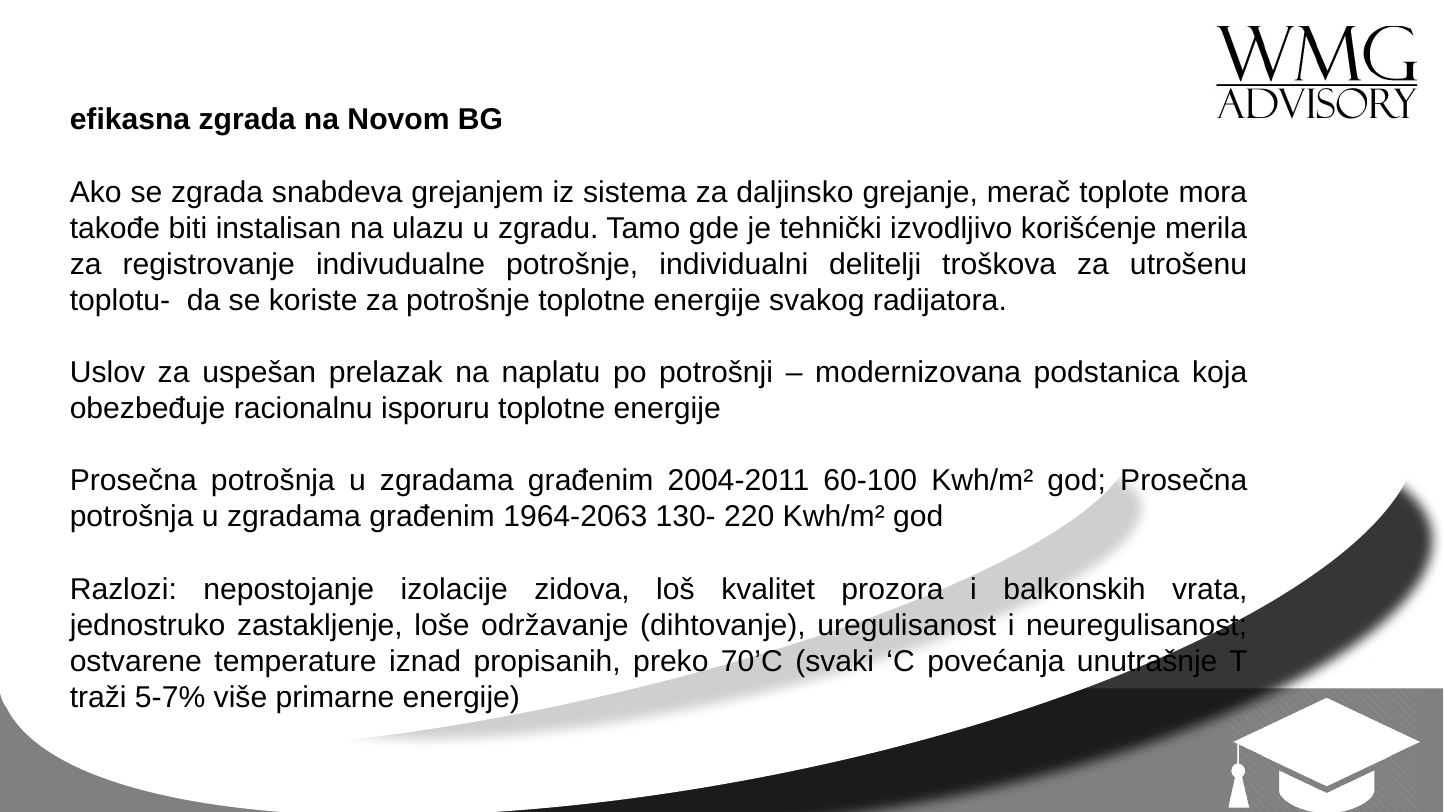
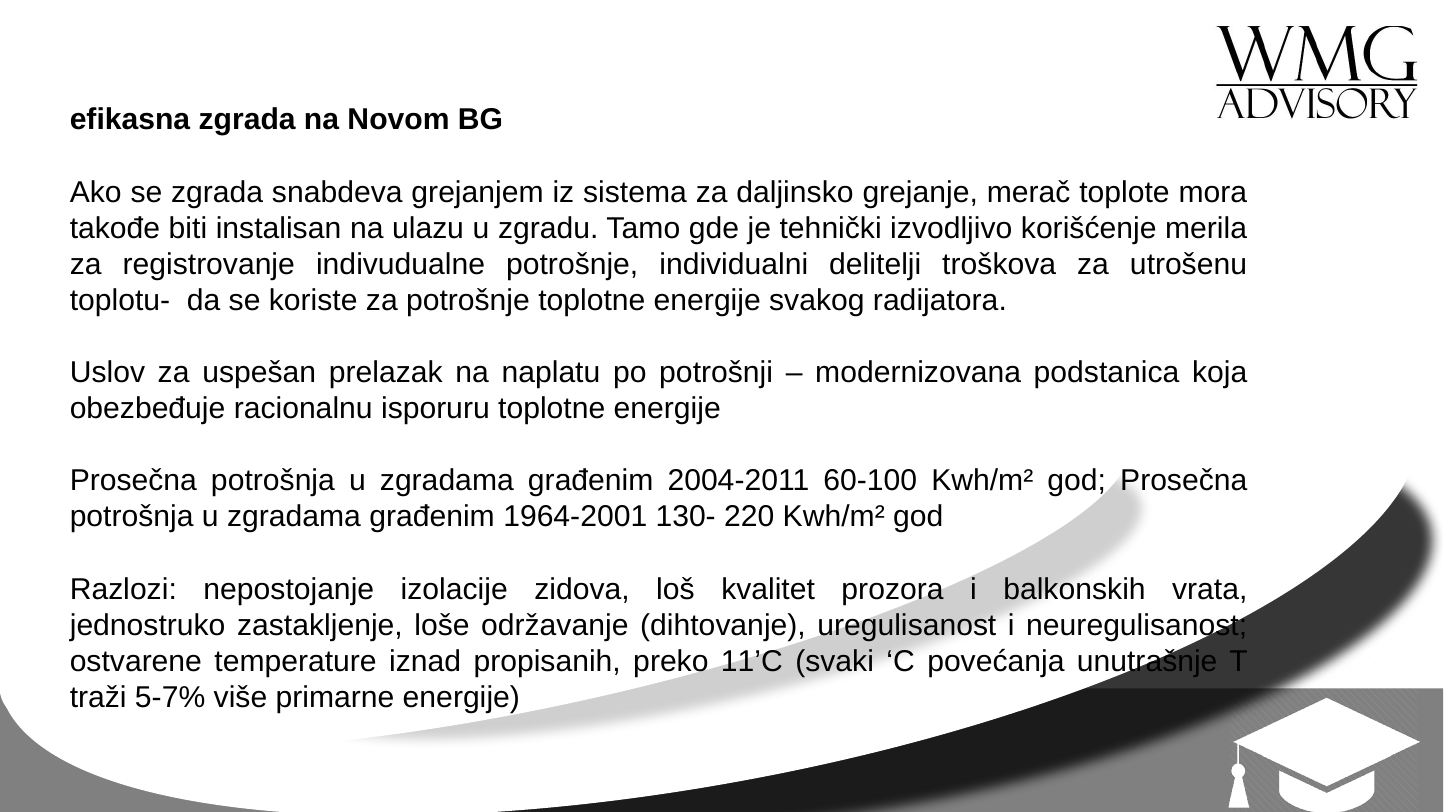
1964-2063: 1964-2063 -> 1964-2001
70’C: 70’C -> 11’C
